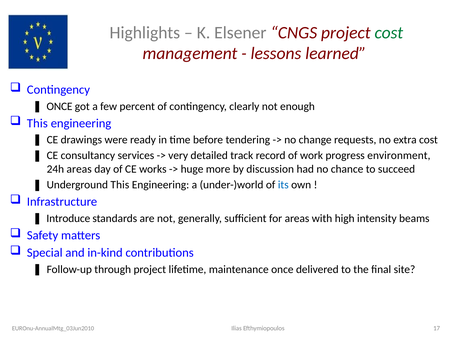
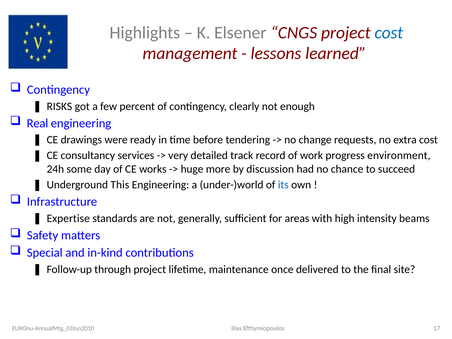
cost at (389, 33) colour: green -> blue
ONCE at (60, 106): ONCE -> RISKS
This at (37, 123): This -> Real
24h areas: areas -> some
Introduce: Introduce -> Expertise
